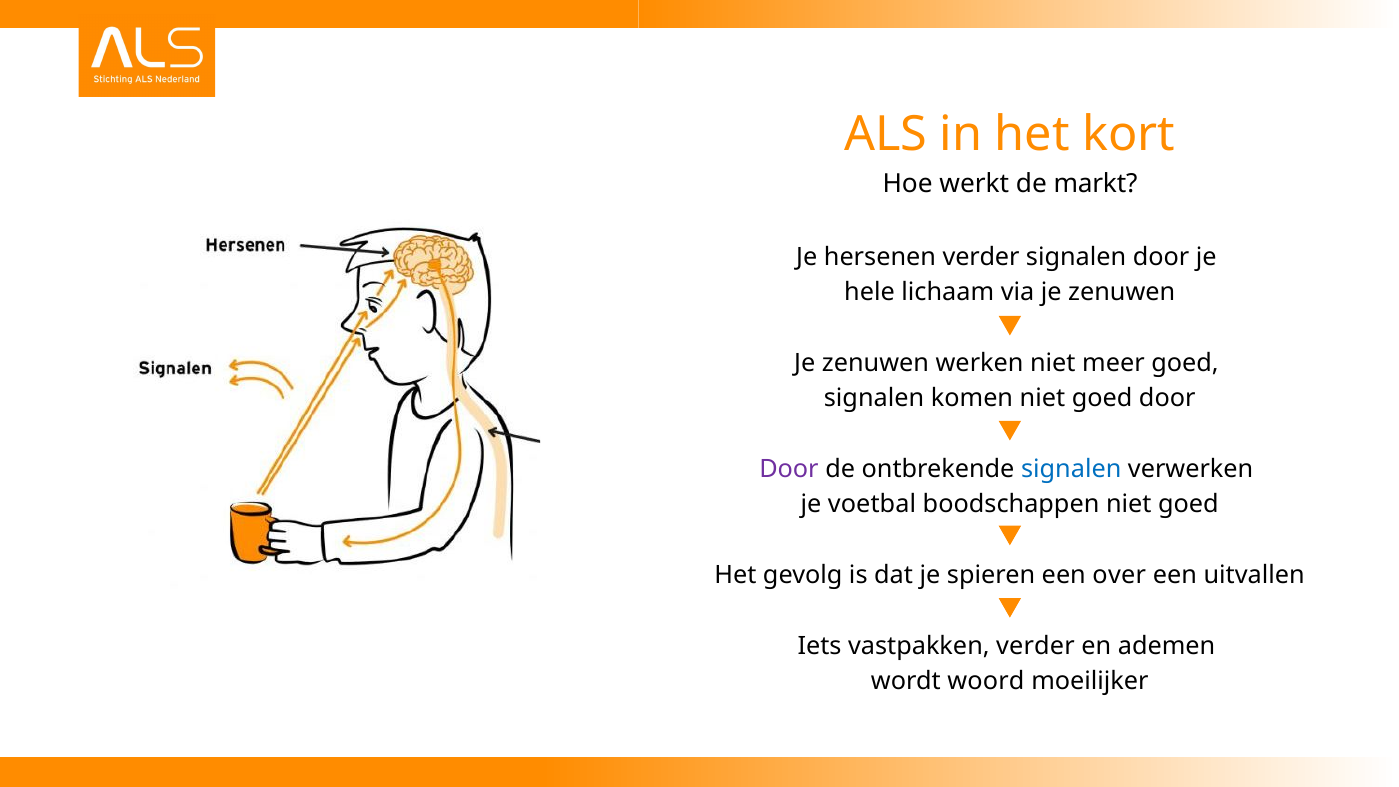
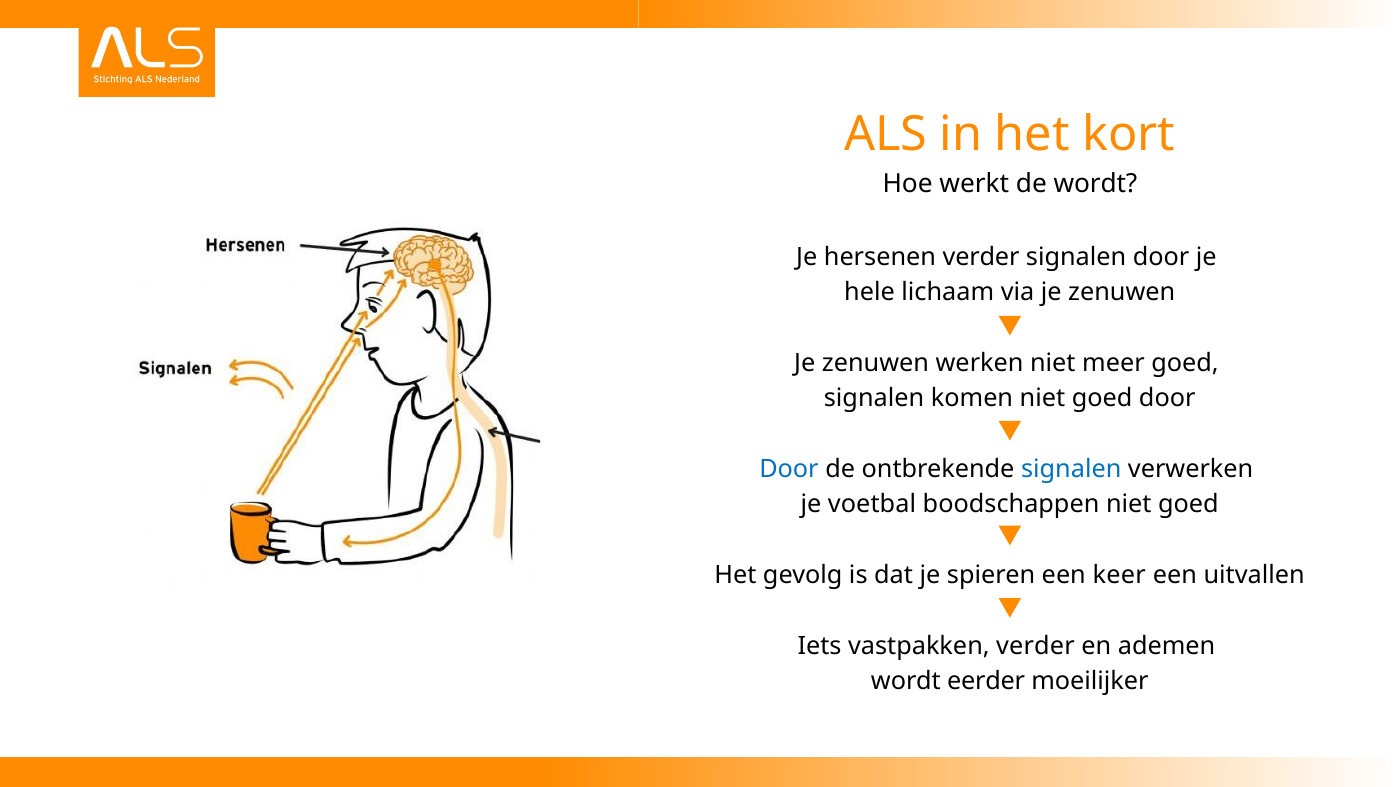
de markt: markt -> wordt
Door at (789, 469) colour: purple -> blue
over: over -> keer
woord: woord -> eerder
